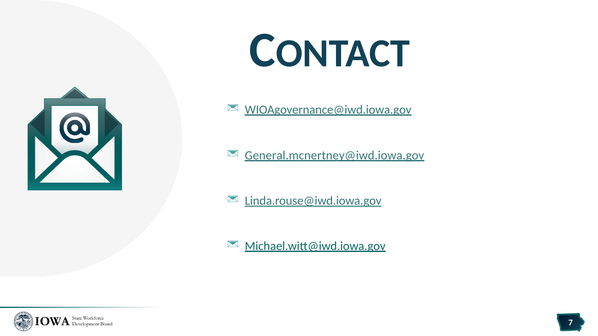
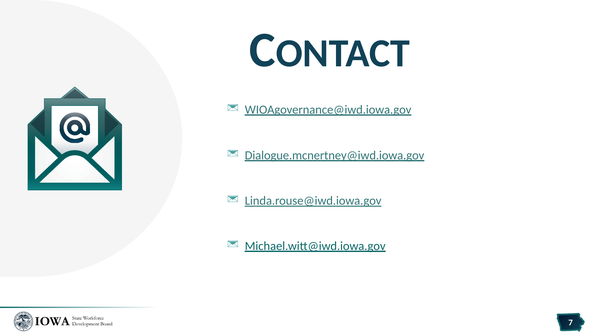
General.mcnertney@iwd.iowa.gov: General.mcnertney@iwd.iowa.gov -> Dialogue.mcnertney@iwd.iowa.gov
